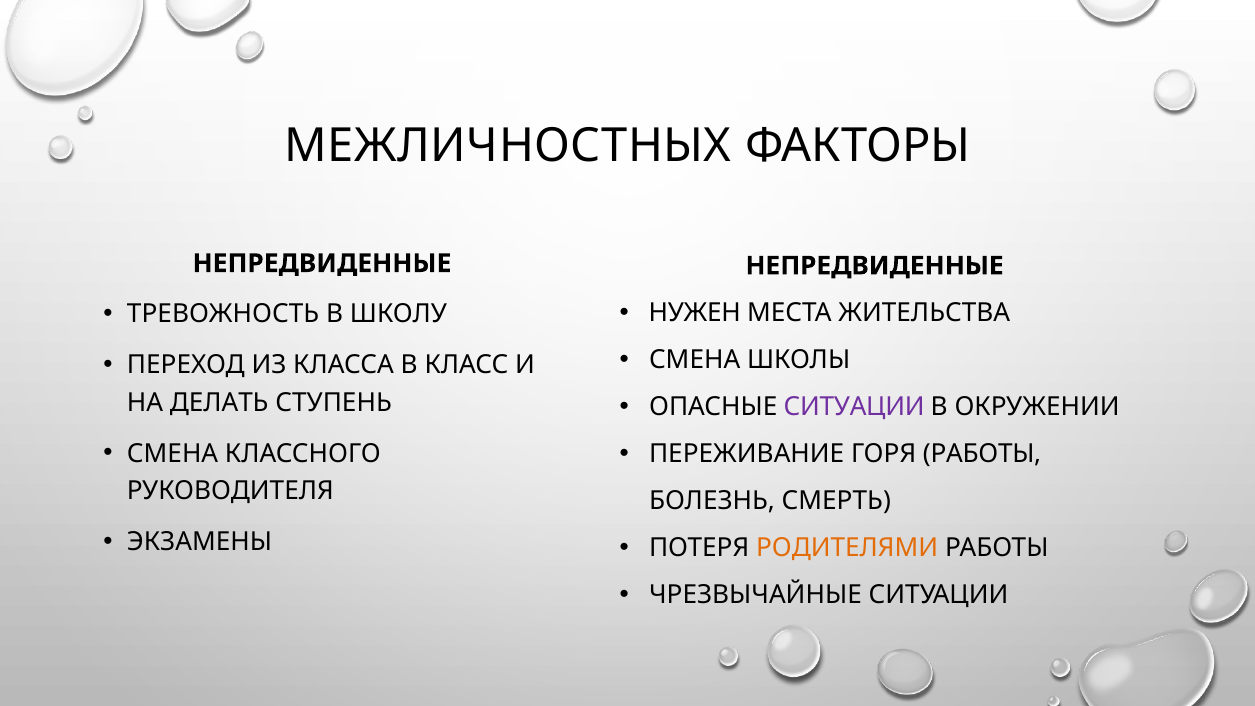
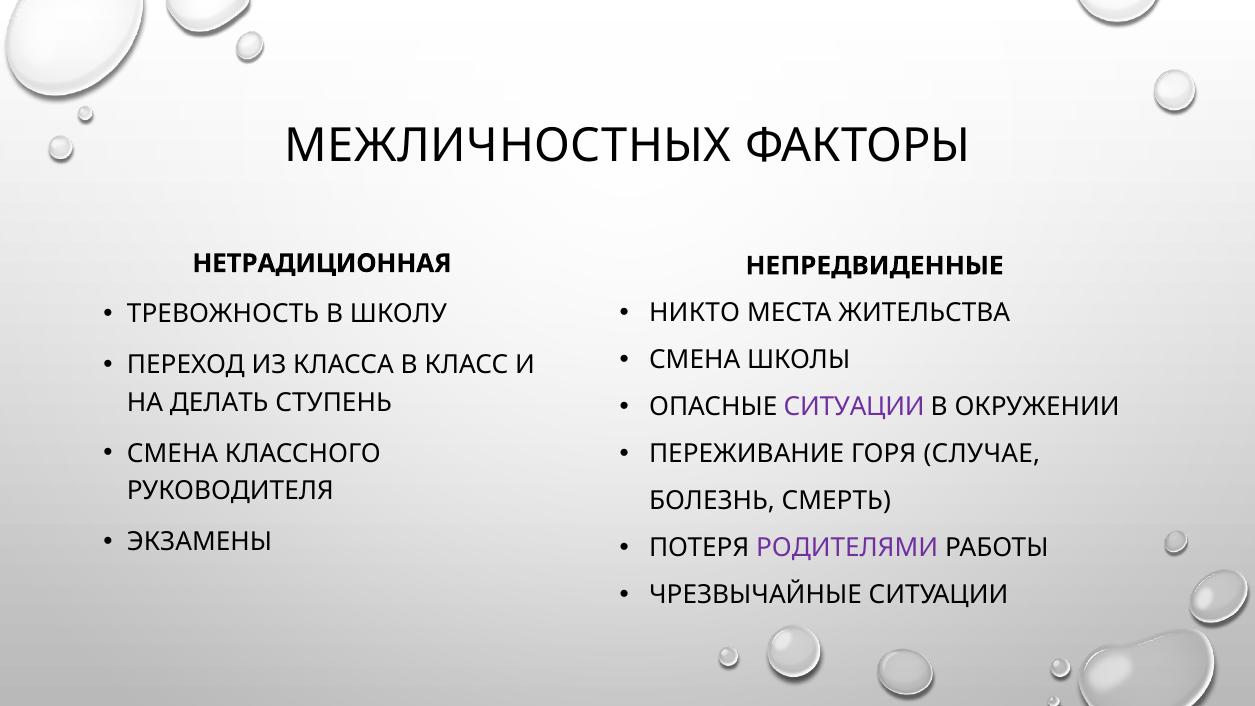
НЕПРЕДВИДЕННЫЕ at (322, 263): НЕПРЕДВИДЕННЫЕ -> НЕТРАДИЦИОННАЯ
НУЖЕН: НУЖЕН -> НИКТО
ГОРЯ РАБОТЫ: РАБОТЫ -> СЛУЧАЕ
РОДИТЕЛЯМИ colour: orange -> purple
